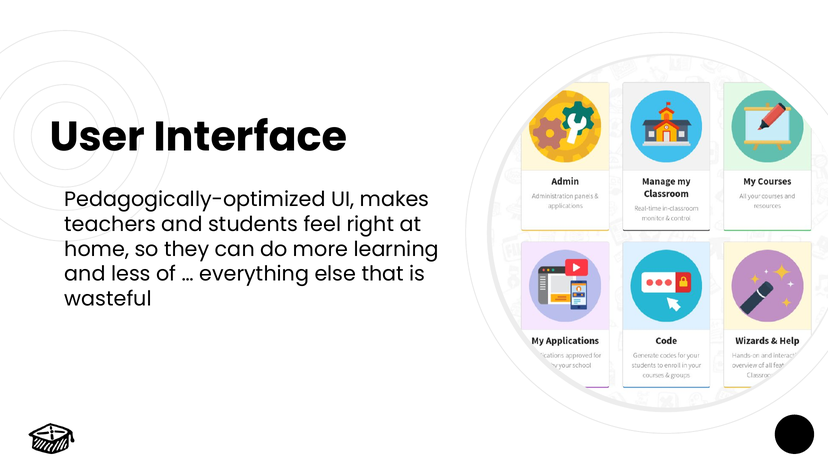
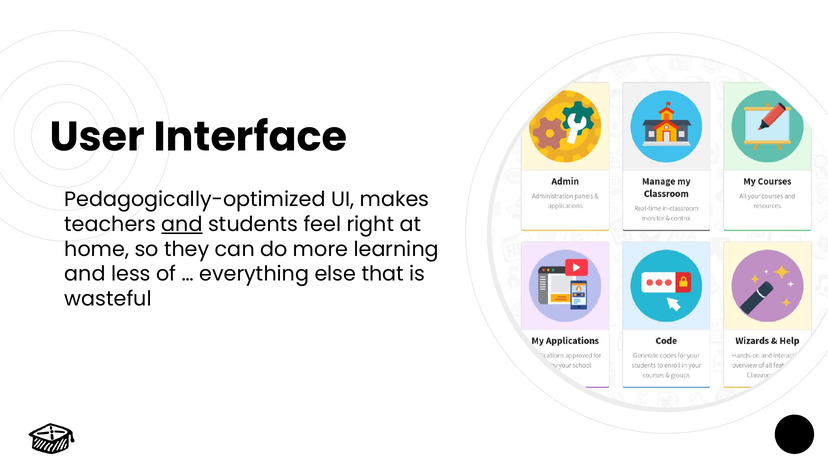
and at (182, 224) underline: none -> present
